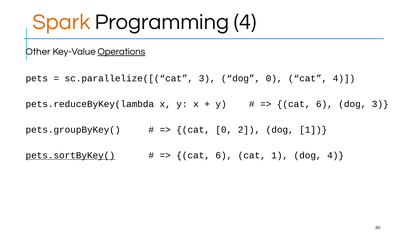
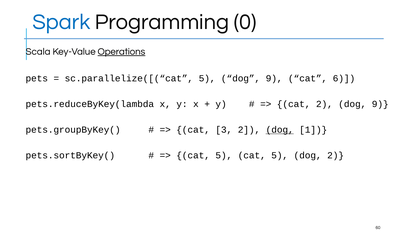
Spark colour: orange -> blue
Programming 4: 4 -> 0
Other: Other -> Scala
sc.parallelize([(“cat 3: 3 -> 5
0 at (274, 78): 0 -> 9
cat 4: 4 -> 6
6 at (324, 104): 6 -> 2
3 at (380, 104): 3 -> 9
cat 0: 0 -> 3
dog at (280, 130) underline: none -> present
pets.sortByKey( underline: present -> none
6 at (224, 155): 6 -> 5
1 at (280, 155): 1 -> 5
dog 4: 4 -> 2
